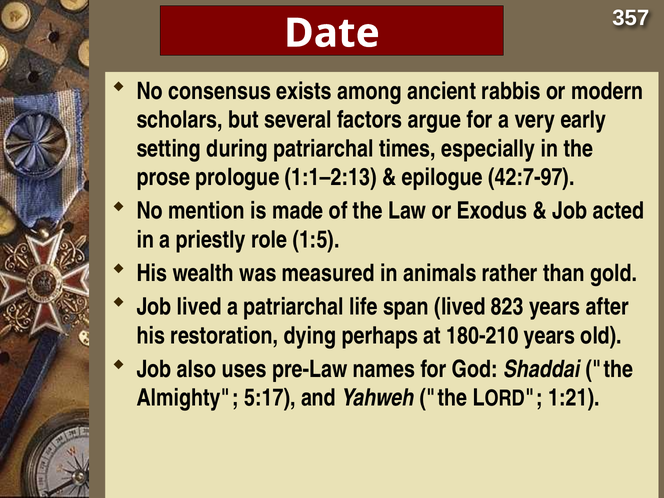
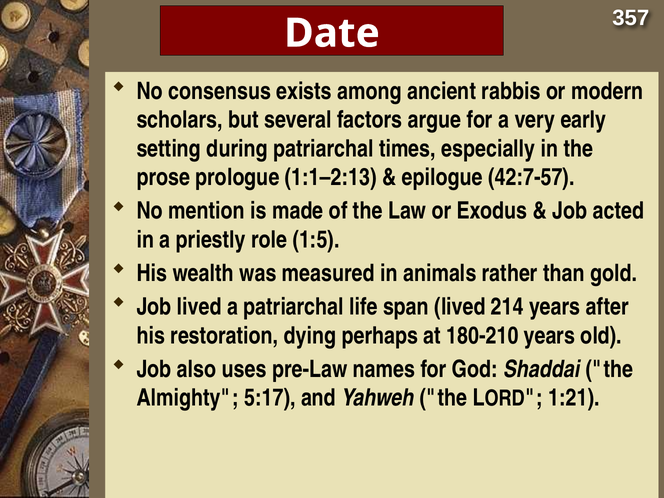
42:7-97: 42:7-97 -> 42:7-57
823: 823 -> 214
